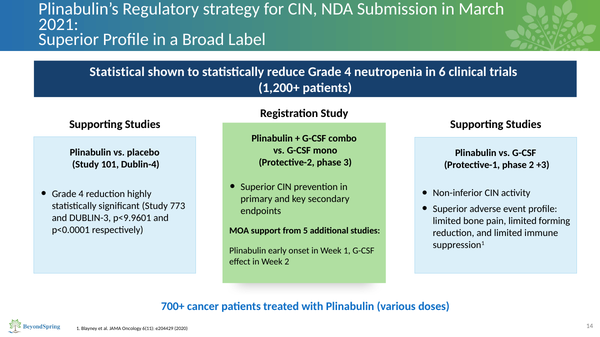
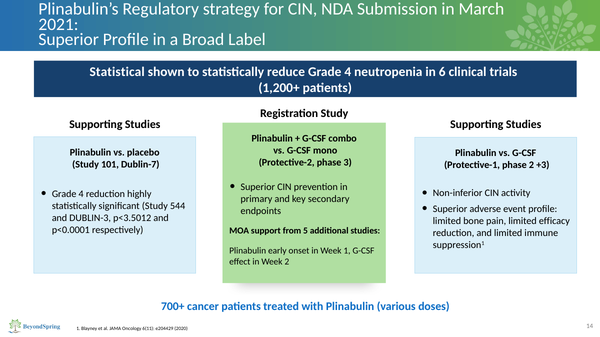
Dublin-4: Dublin-4 -> Dublin-7
773: 773 -> 544
p<9.9601: p<9.9601 -> p<3.5012
forming: forming -> efficacy
